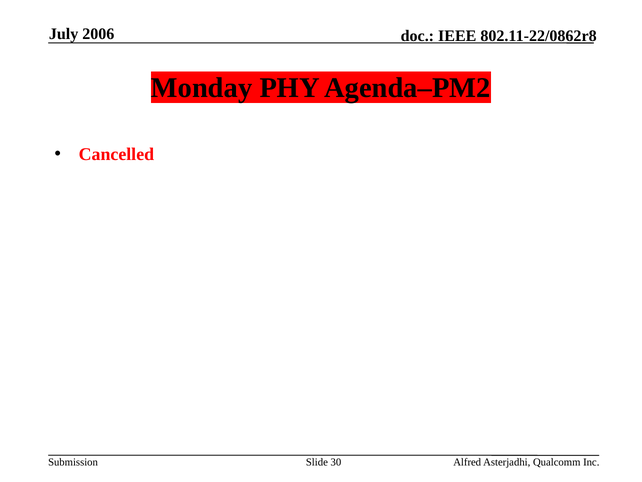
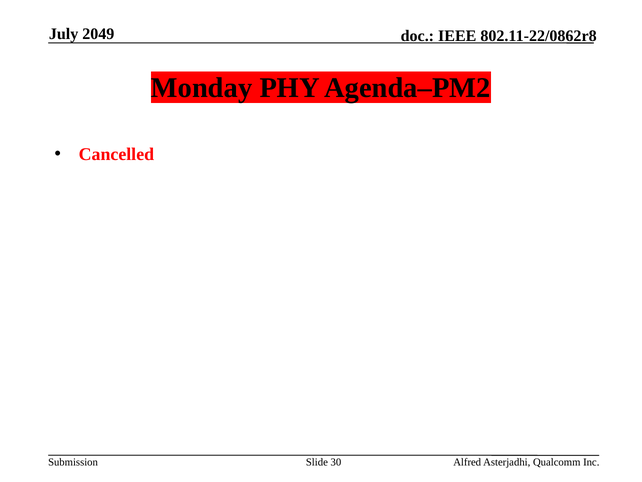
2006: 2006 -> 2049
